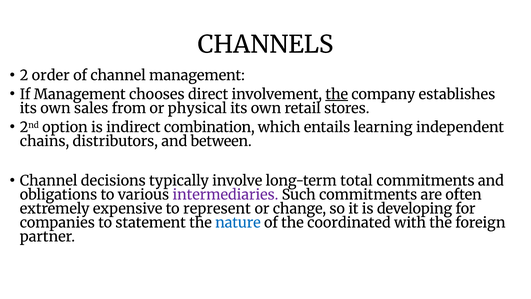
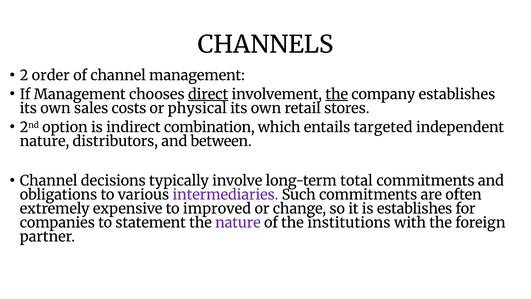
direct underline: none -> present
from: from -> costs
learning: learning -> targeted
chains at (44, 141): chains -> nature
represent: represent -> improved
is developing: developing -> establishes
nature at (238, 223) colour: blue -> purple
coordinated: coordinated -> institutions
